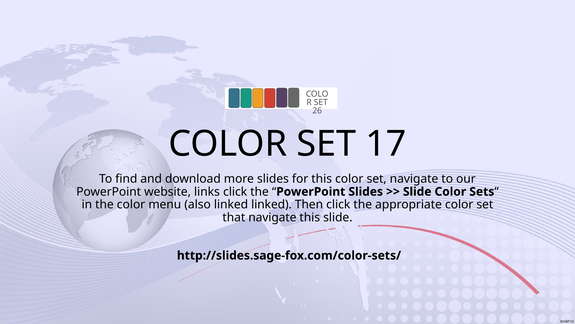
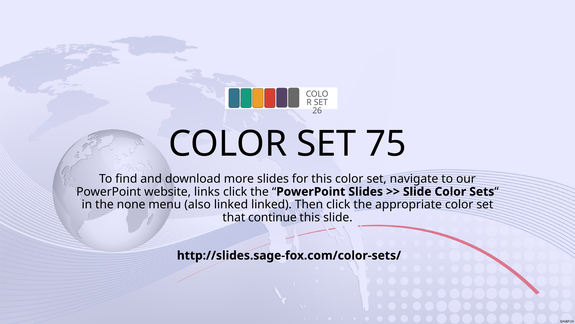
17: 17 -> 75
the color: color -> none
that navigate: navigate -> continue
